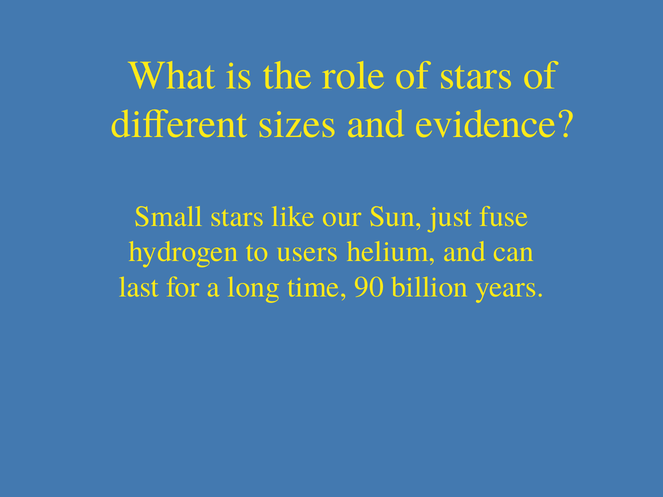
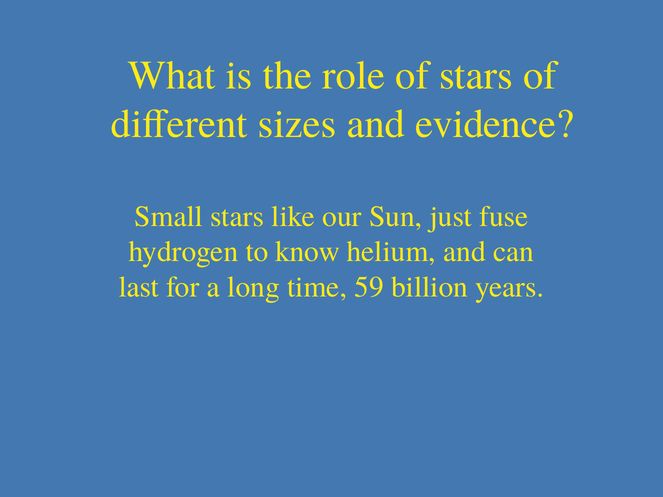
users: users -> know
90: 90 -> 59
